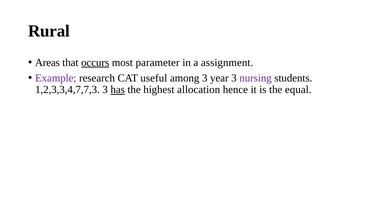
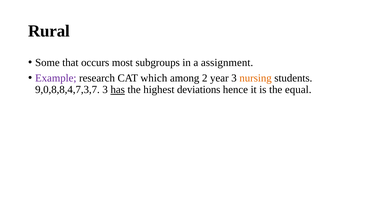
Areas: Areas -> Some
occurs underline: present -> none
parameter: parameter -> subgroups
useful: useful -> which
among 3: 3 -> 2
nursing colour: purple -> orange
1,2,3,3,4,7,7,3: 1,2,3,3,4,7,7,3 -> 9,0,8,8,4,7,3,7
allocation: allocation -> deviations
